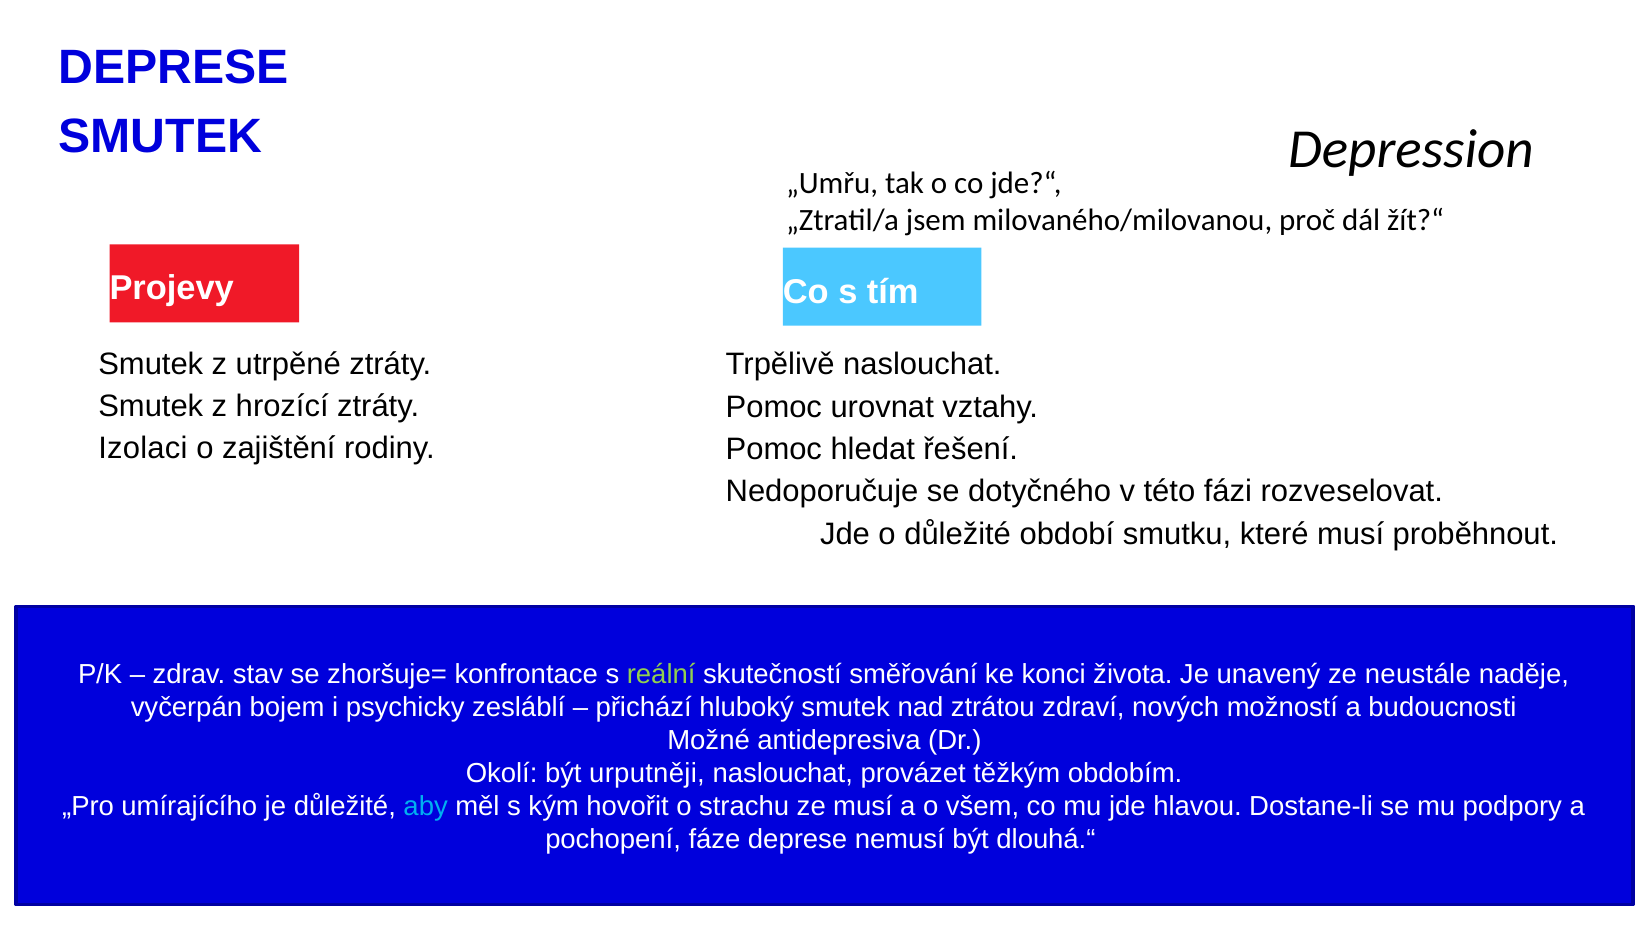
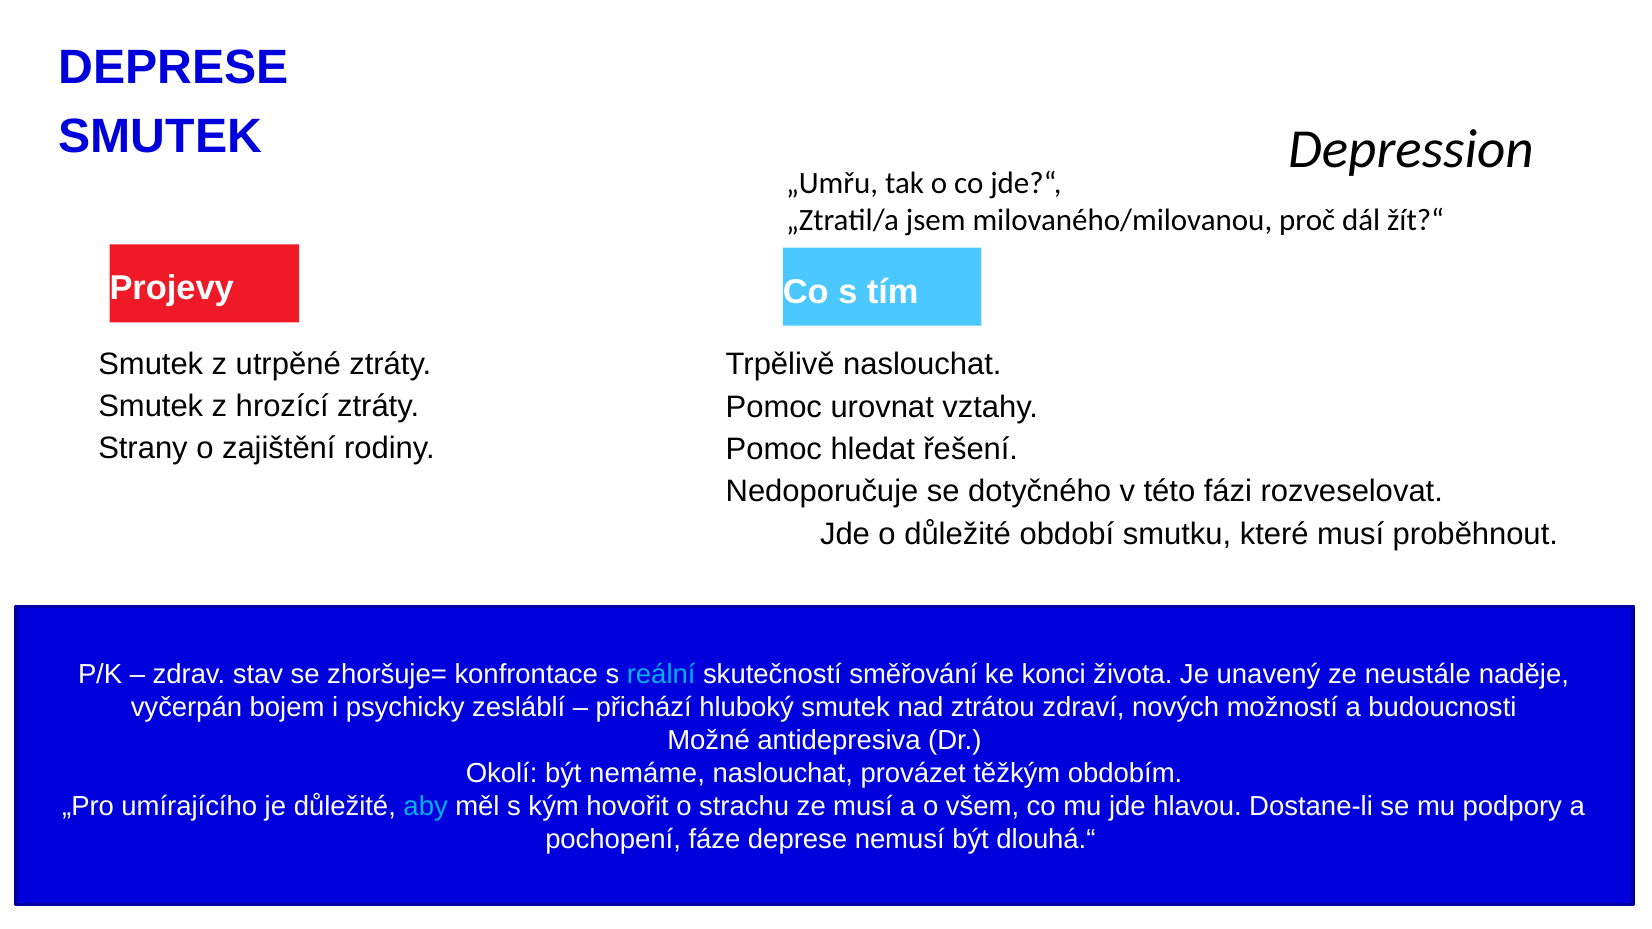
Izolaci: Izolaci -> Strany
reální colour: light green -> light blue
urputněji: urputněji -> nemáme
